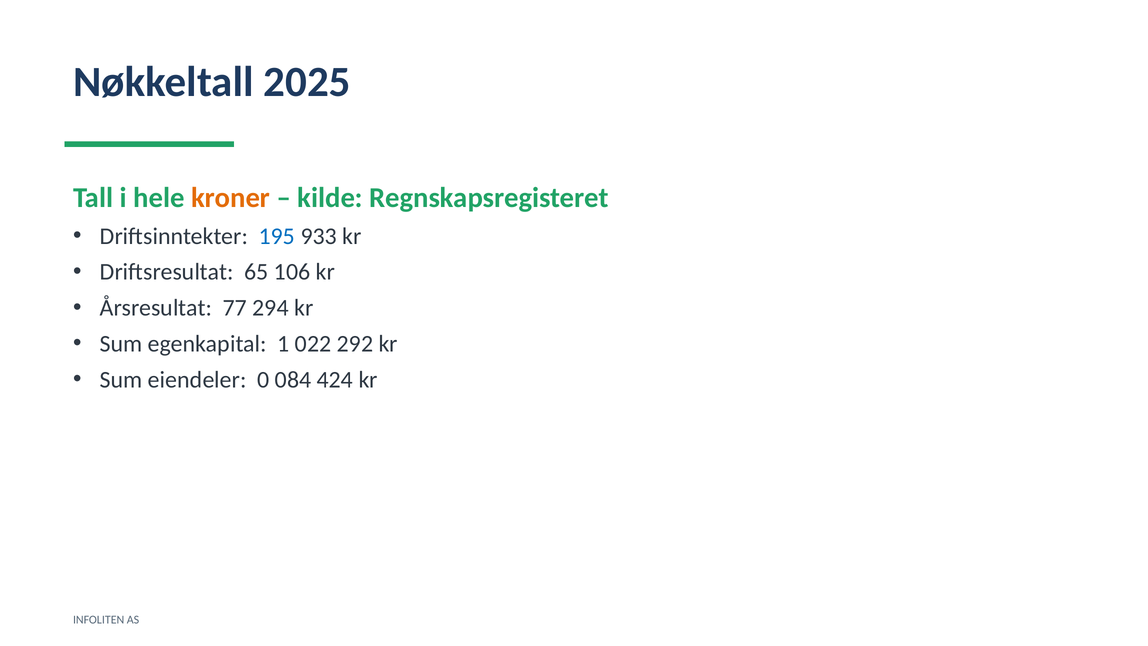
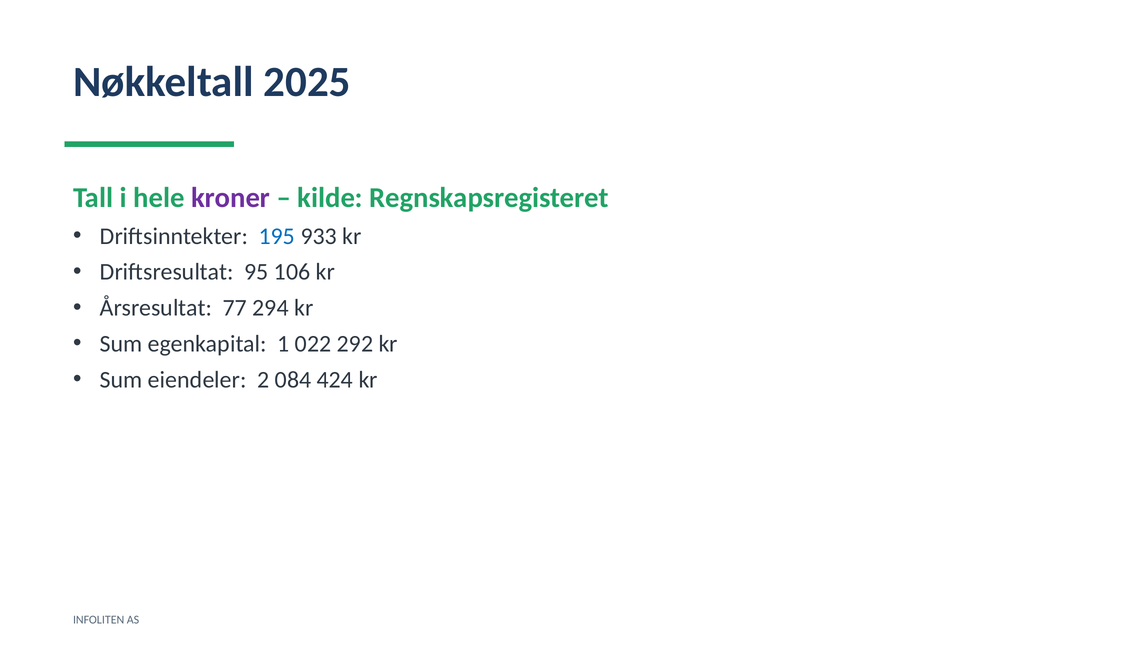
kroner colour: orange -> purple
65: 65 -> 95
0: 0 -> 2
